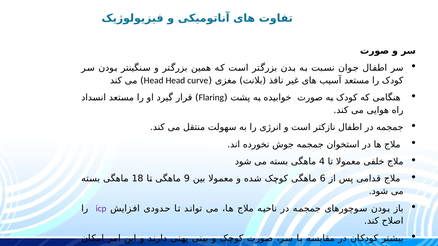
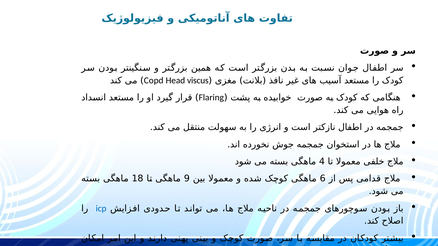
Head at (154, 80): Head -> Copd
curve: curve -> viscus
icp colour: purple -> blue
